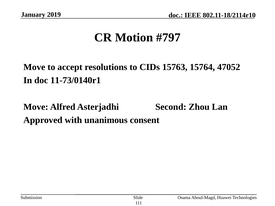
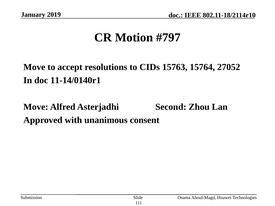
47052: 47052 -> 27052
11-73/0140r1: 11-73/0140r1 -> 11-14/0140r1
